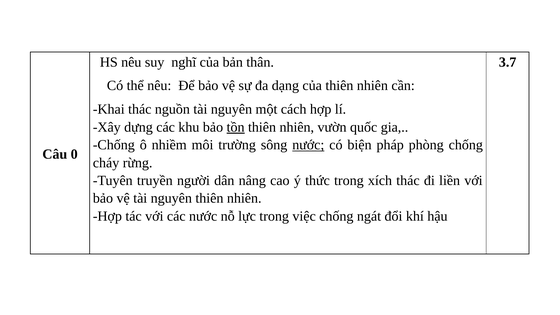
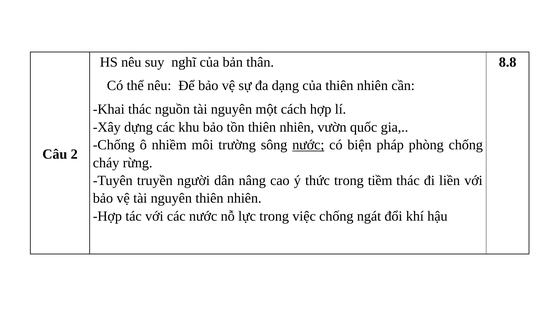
3.7: 3.7 -> 8.8
tồn underline: present -> none
0: 0 -> 2
xích: xích -> tiềm
